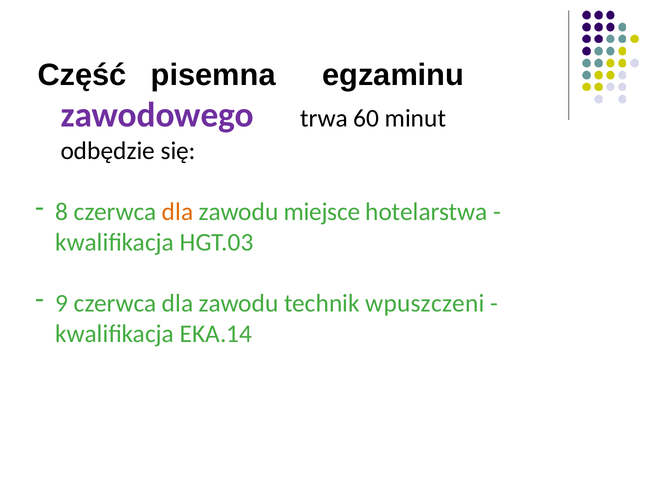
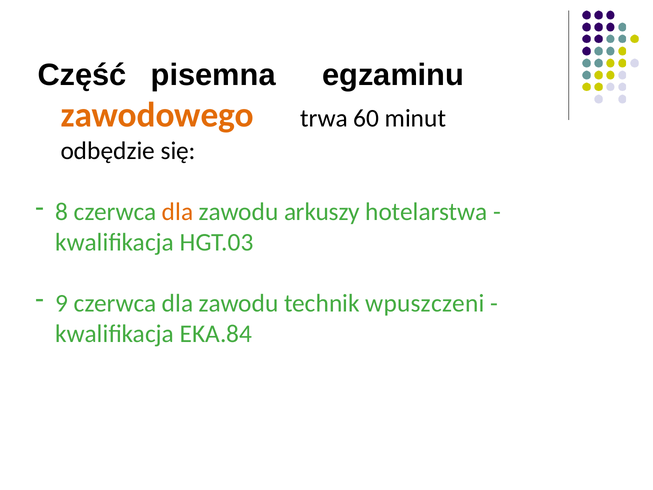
zawodowego colour: purple -> orange
miejsce: miejsce -> arkuszy
EKA.14: EKA.14 -> EKA.84
